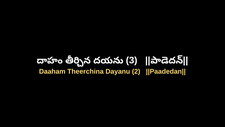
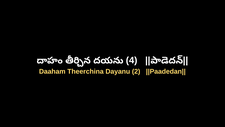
3: 3 -> 4
